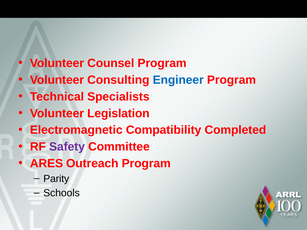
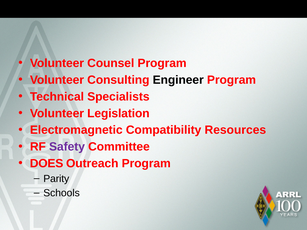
Engineer colour: blue -> black
Completed: Completed -> Resources
ARES: ARES -> DOES
